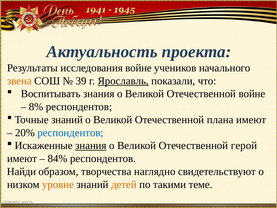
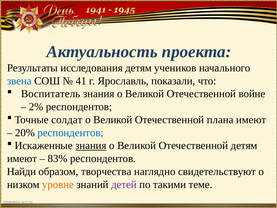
исследования войне: войне -> детям
звена colour: orange -> blue
39: 39 -> 41
Ярославль underline: present -> none
Воспитывать: Воспитывать -> Воспитатель
8%: 8% -> 2%
Точные знаний: знаний -> солдат
Отечественной герой: герой -> детям
84%: 84% -> 83%
детей colour: orange -> purple
